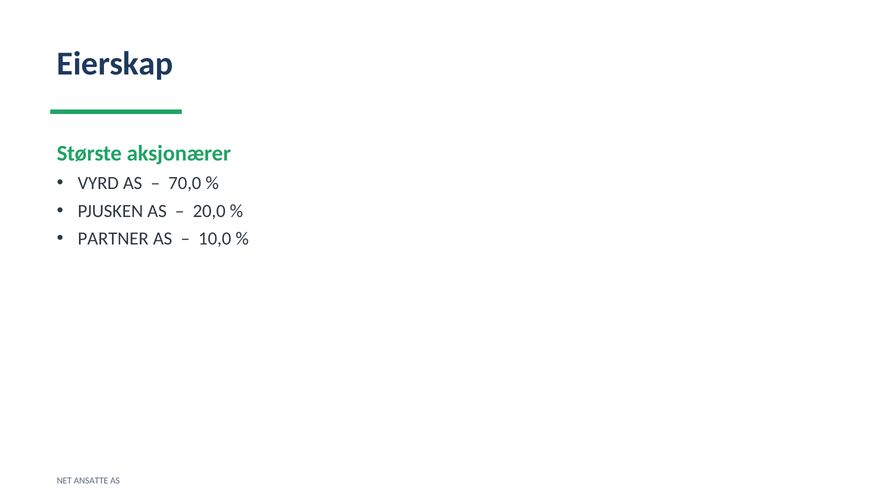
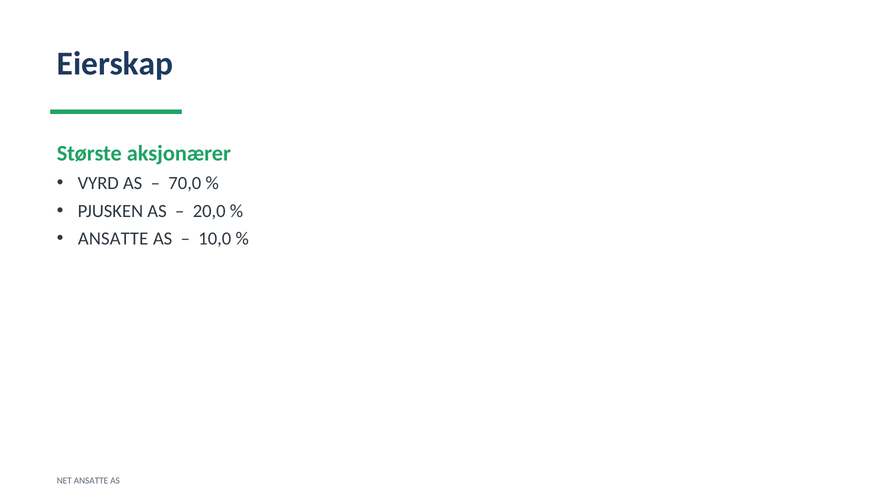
PARTNER at (113, 239): PARTNER -> ANSATTE
